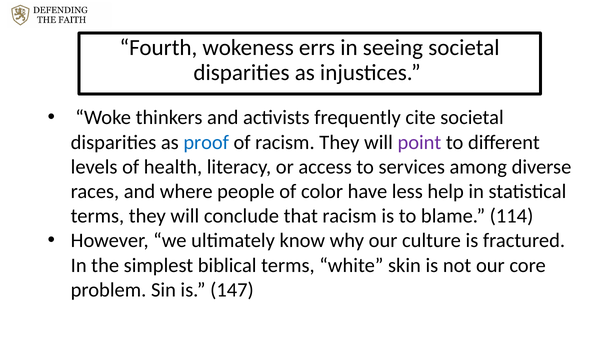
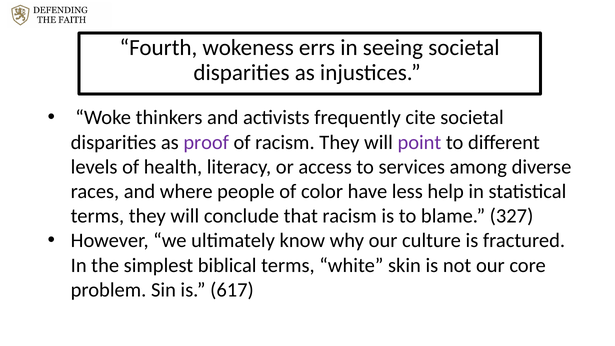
proof colour: blue -> purple
114: 114 -> 327
147: 147 -> 617
